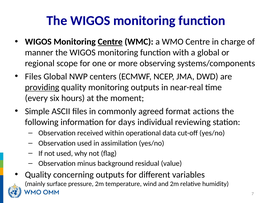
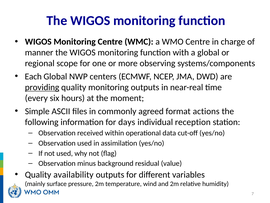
Centre at (110, 42) underline: present -> none
Files at (33, 76): Files -> Each
reviewing: reviewing -> reception
concerning: concerning -> availability
